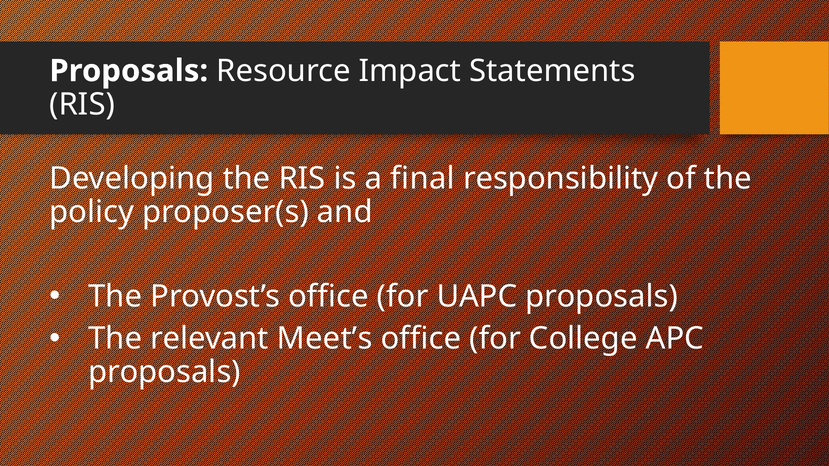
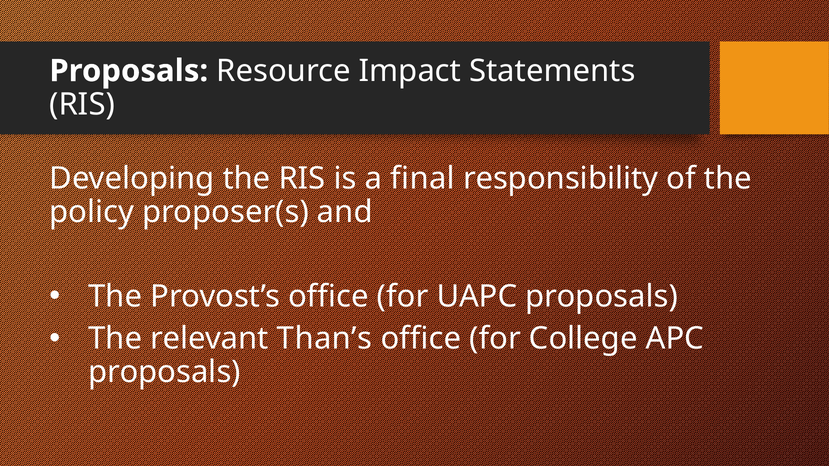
Meet’s: Meet’s -> Than’s
